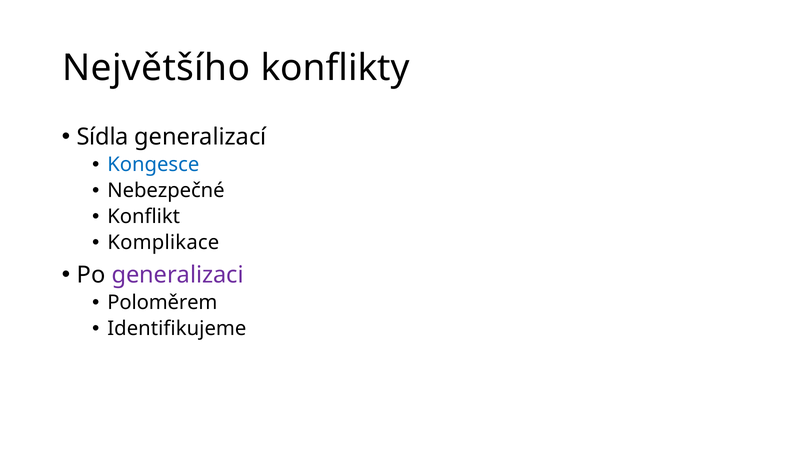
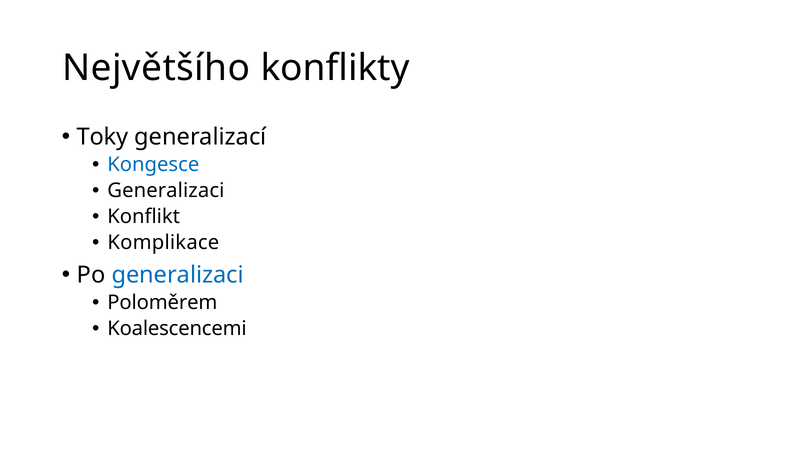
Sídla: Sídla -> Toky
Nebezpečné at (166, 191): Nebezpečné -> Generalizaci
generalizaci at (178, 275) colour: purple -> blue
Identifikujeme: Identifikujeme -> Koalescencemi
